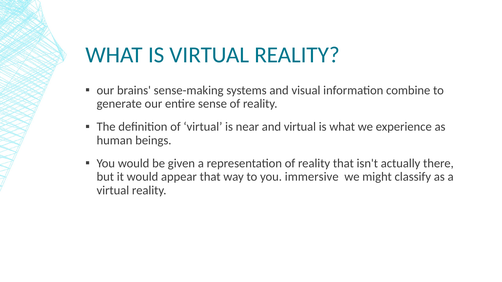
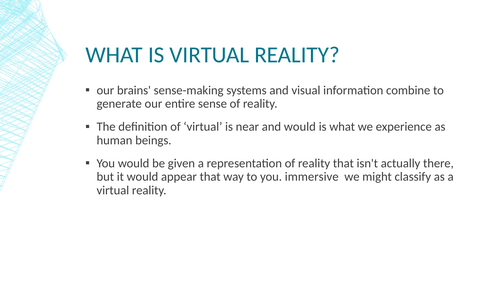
and virtual: virtual -> would
